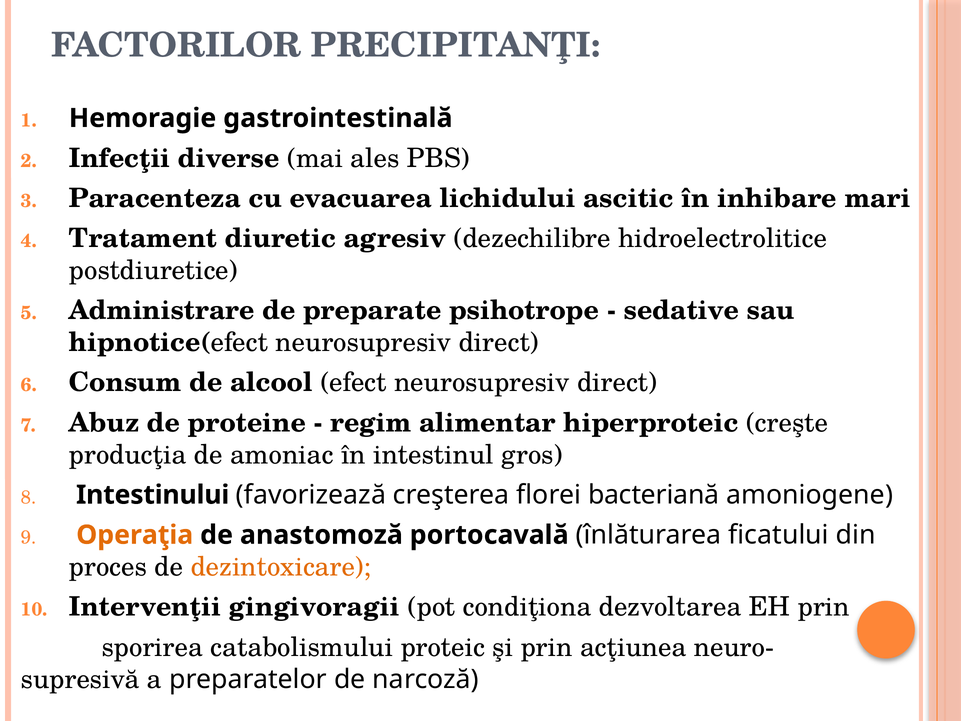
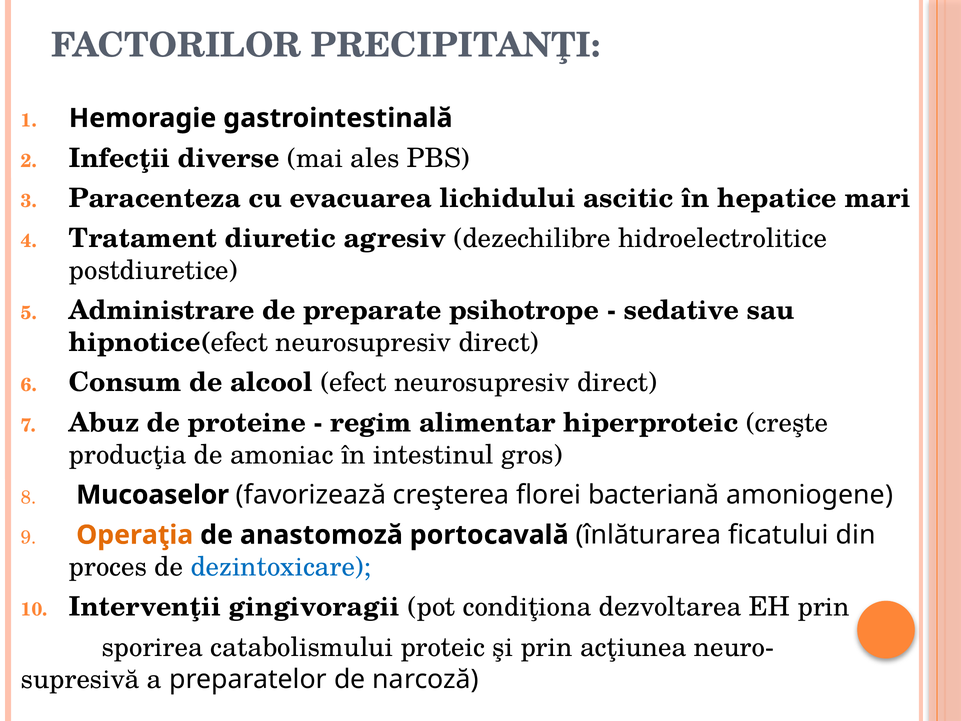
inhibare: inhibare -> hepatice
Intestinului: Intestinului -> Mucoaselor
dezintoxicare colour: orange -> blue
